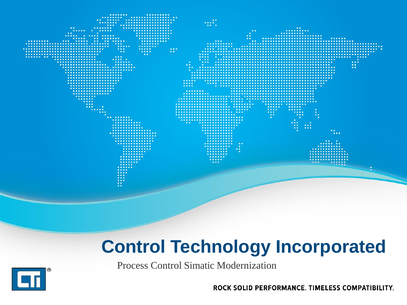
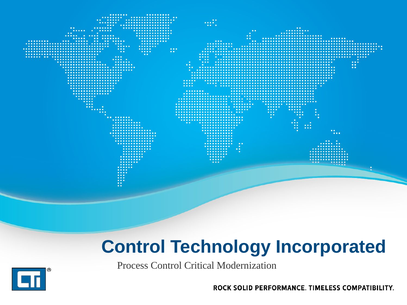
Simatic: Simatic -> Critical
